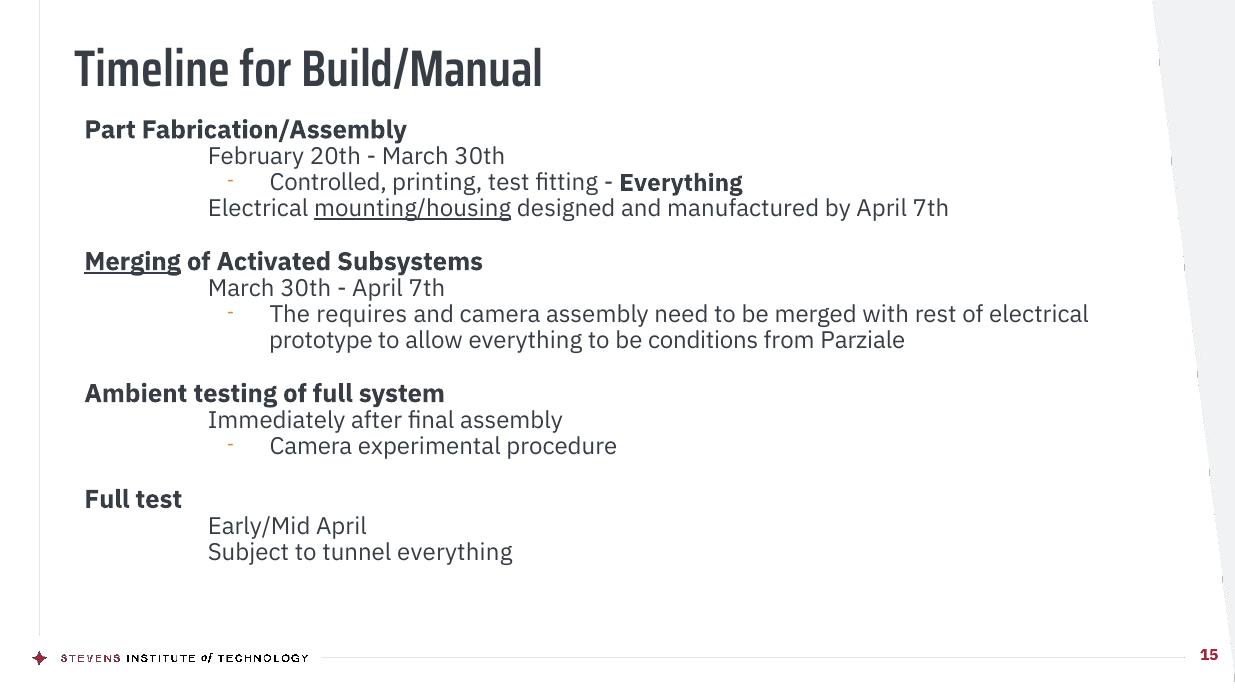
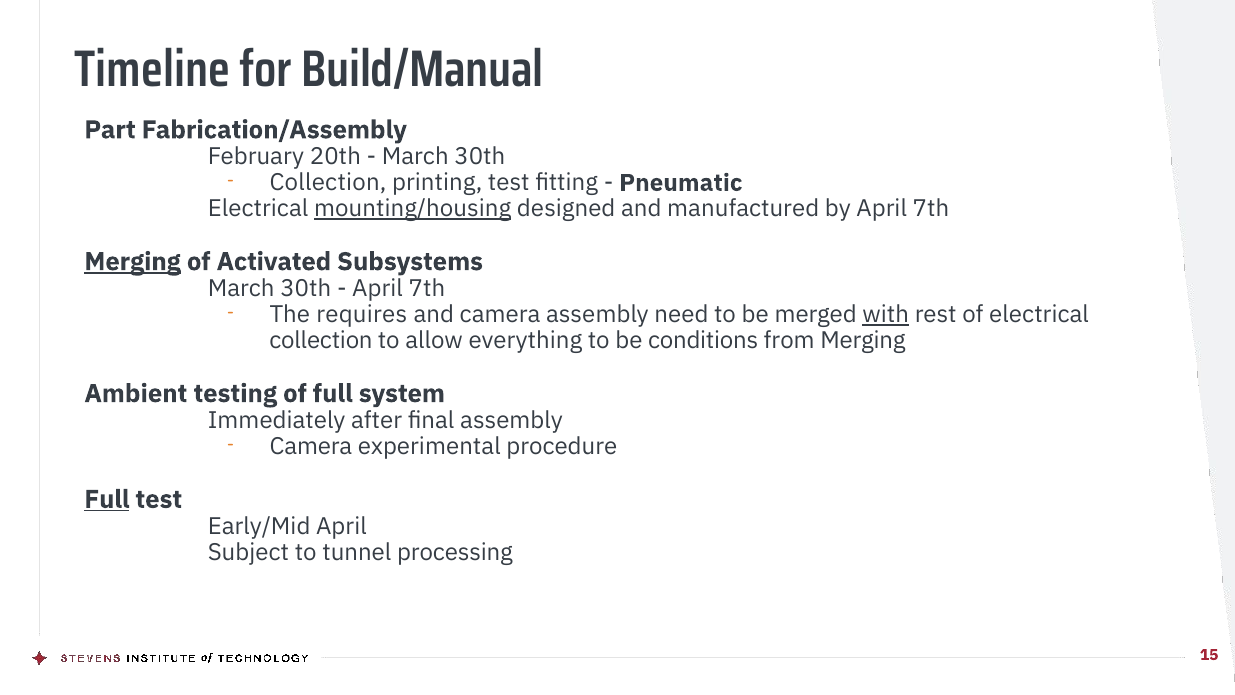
Controlled at (328, 183): Controlled -> Collection
Everything at (681, 183): Everything -> Pneumatic
with underline: none -> present
prototype at (321, 341): prototype -> collection
from Parziale: Parziale -> Merging
Full at (107, 499) underline: none -> present
tunnel everything: everything -> processing
